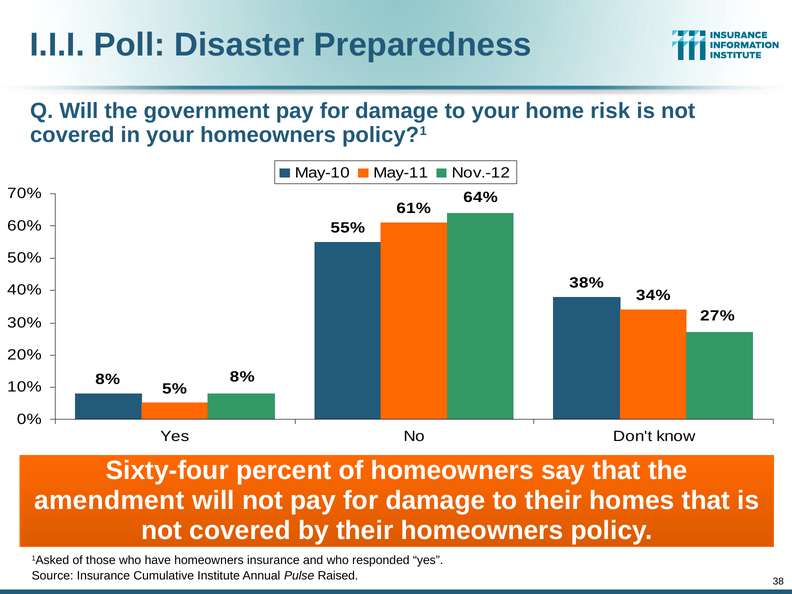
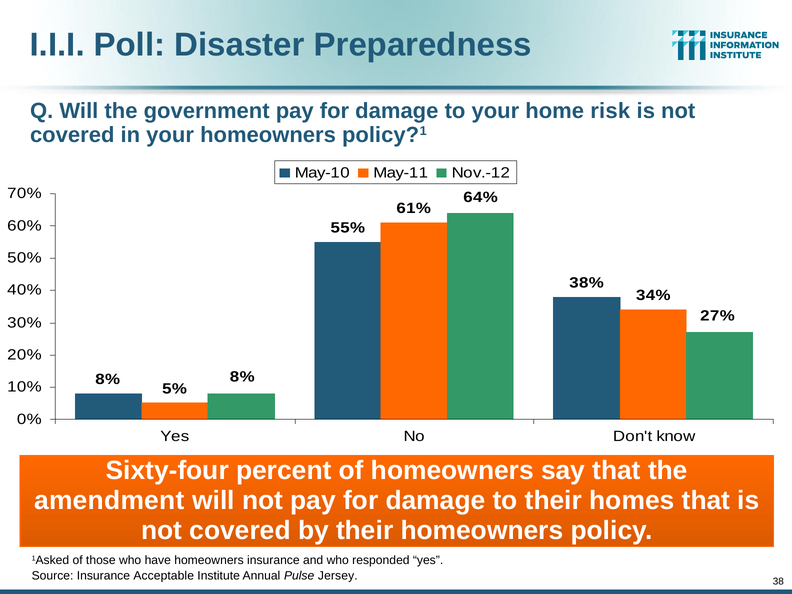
Cumulative: Cumulative -> Acceptable
Raised: Raised -> Jersey
